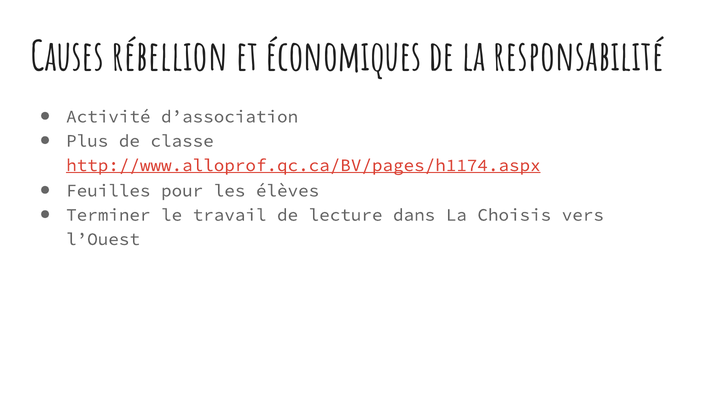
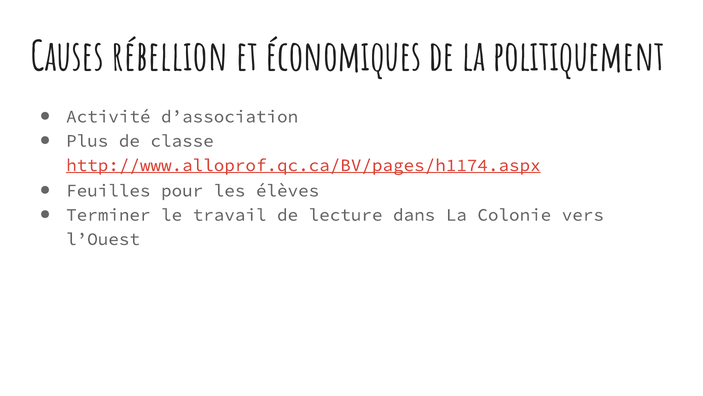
responsabilité: responsabilité -> politiquement
Choisis: Choisis -> Colonie
